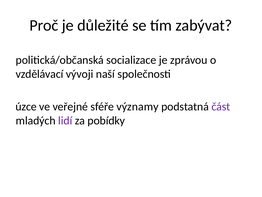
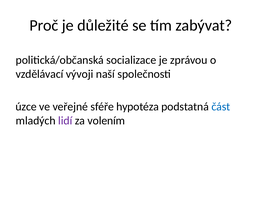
významy: významy -> hypotéza
část colour: purple -> blue
pobídky: pobídky -> volením
